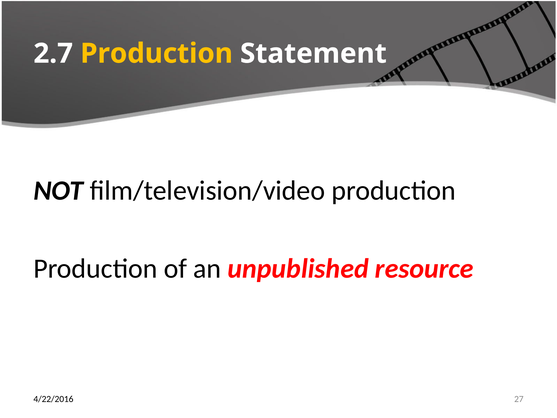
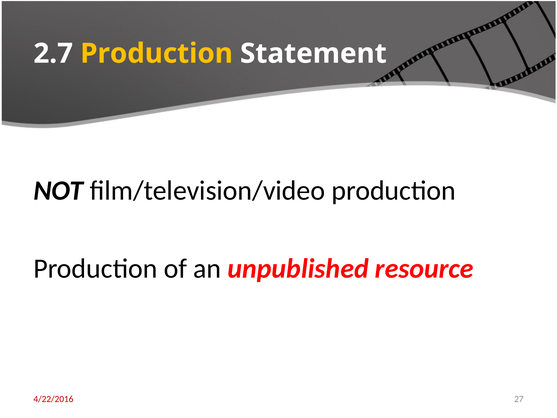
4/22/2016 colour: black -> red
